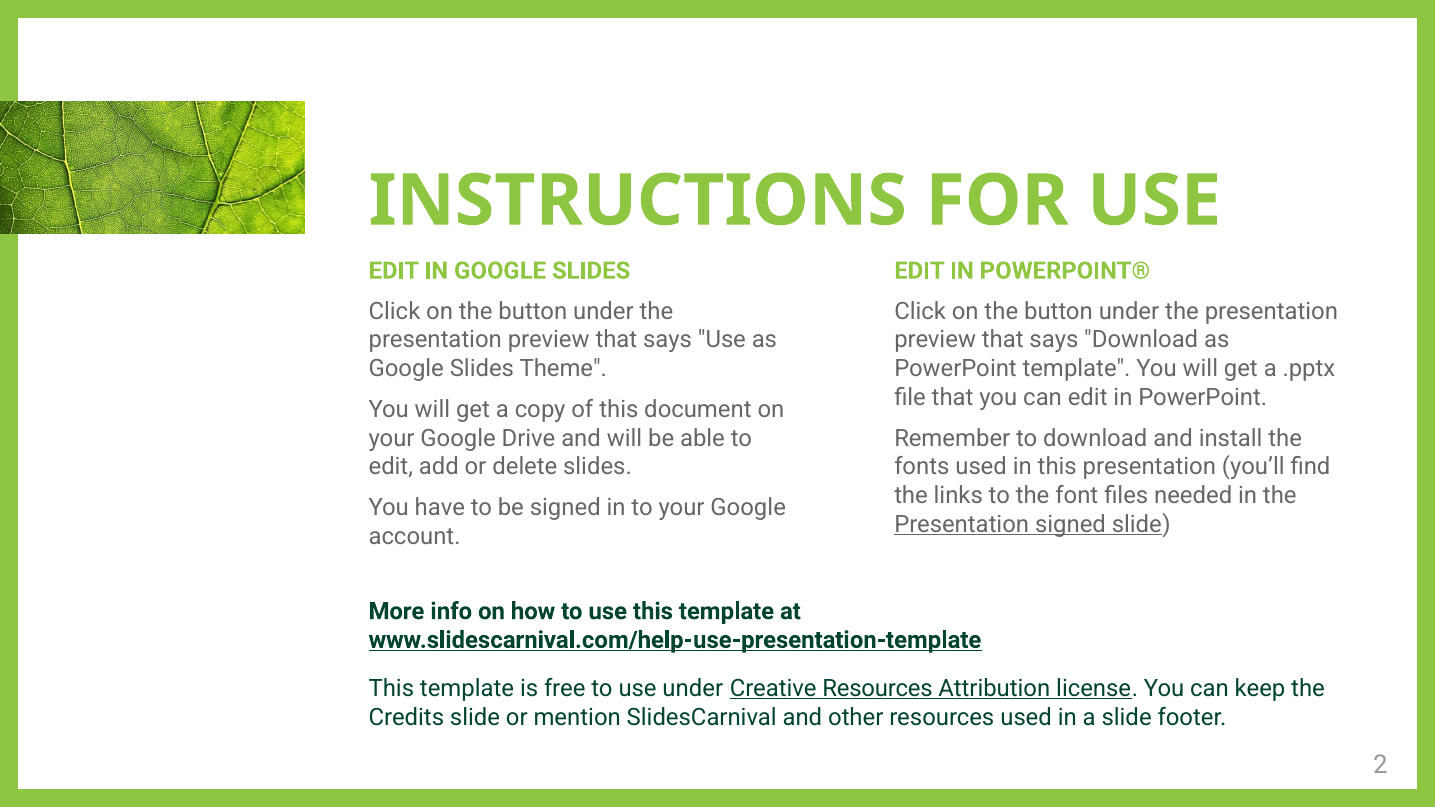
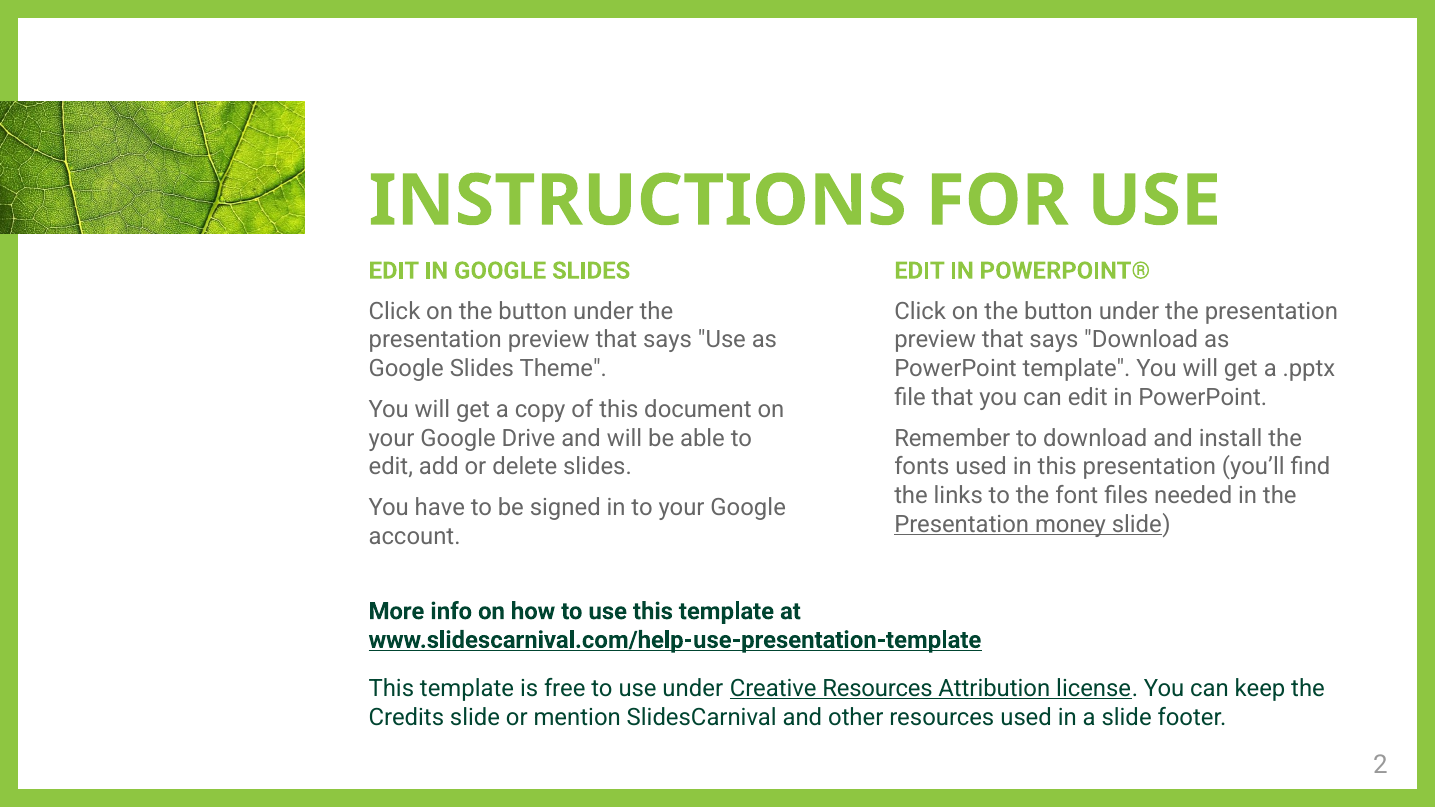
Presentation signed: signed -> money
